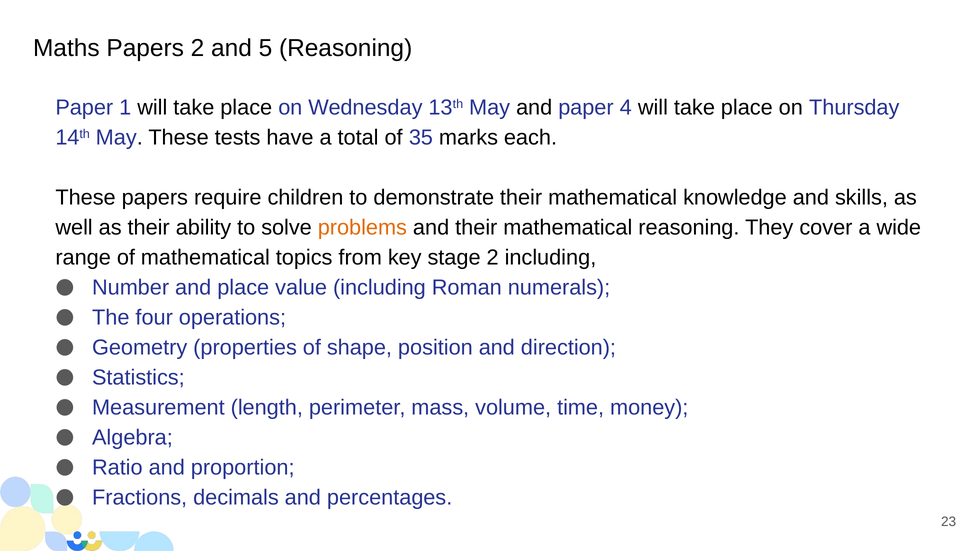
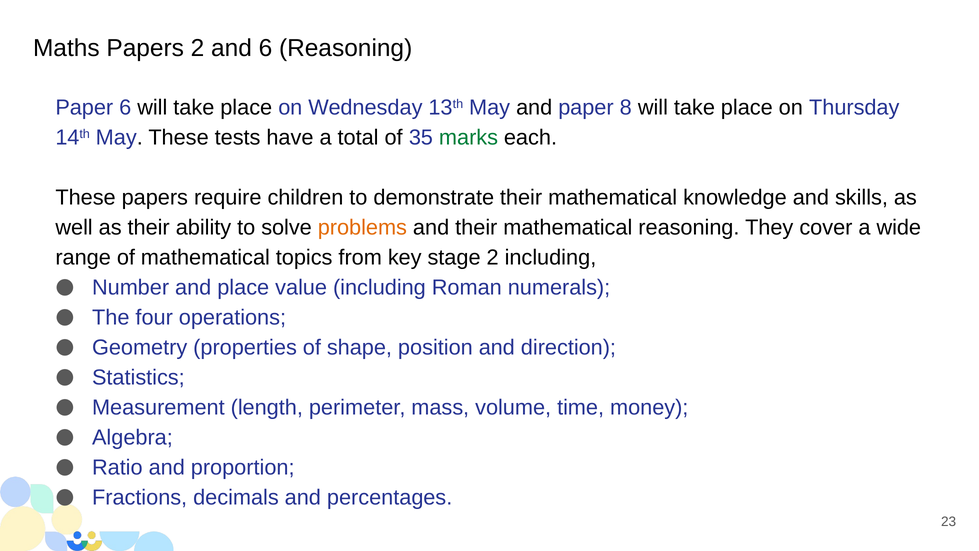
and 5: 5 -> 6
Paper 1: 1 -> 6
4: 4 -> 8
marks colour: black -> green
